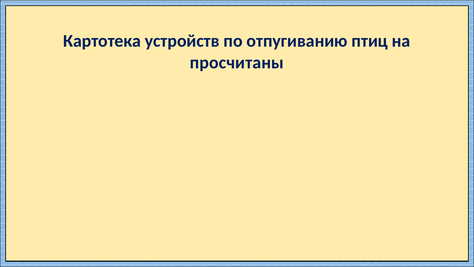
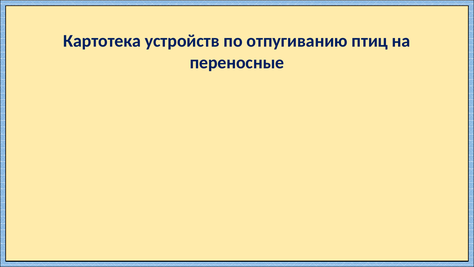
просчитаны: просчитаны -> переносные
